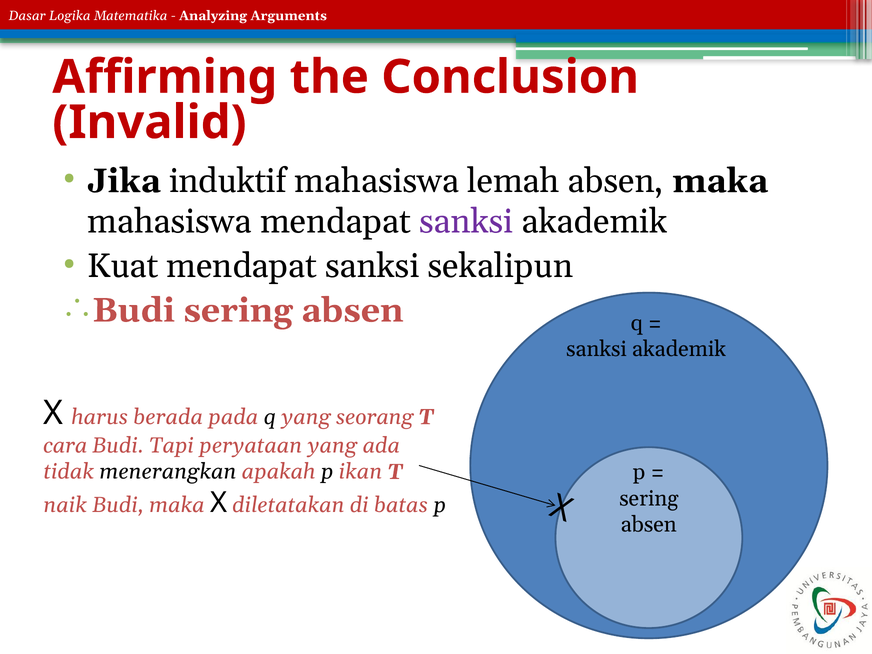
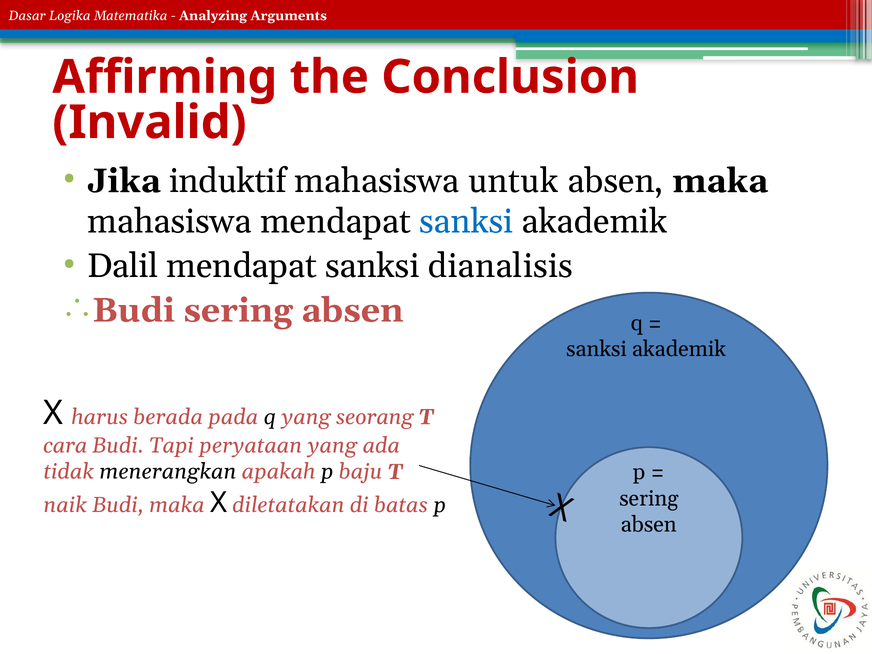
lemah: lemah -> untuk
sanksi at (466, 222) colour: purple -> blue
Kuat: Kuat -> Dalil
sekalipun: sekalipun -> dianalisis
ikan: ikan -> baju
